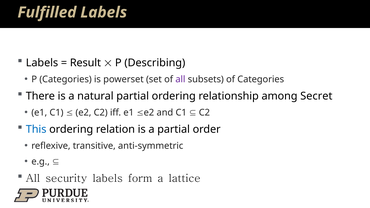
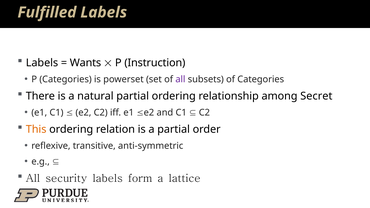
Result: Result -> Wants
Describing: Describing -> Instruction
This colour: blue -> orange
